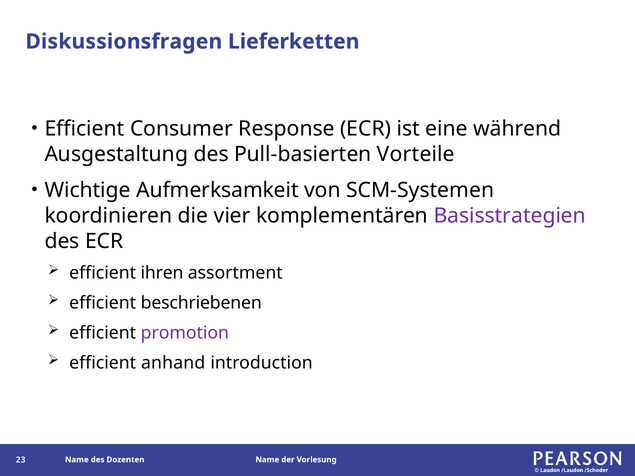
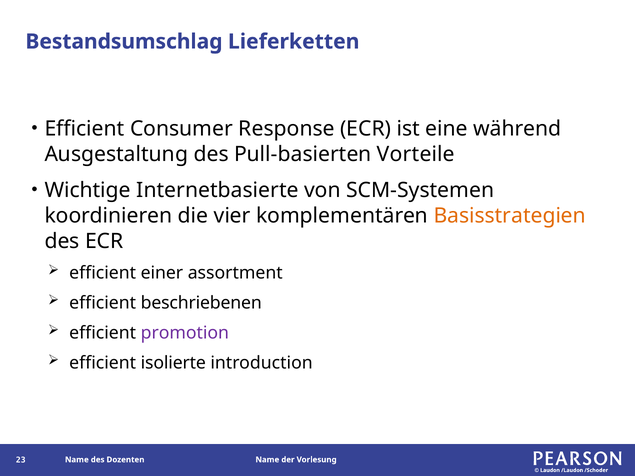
Diskussionsfragen: Diskussionsfragen -> Bestandsumschlag
Aufmerksamkeit: Aufmerksamkeit -> Internetbasierte
Basisstrategien colour: purple -> orange
ihren: ihren -> einer
anhand: anhand -> isolierte
